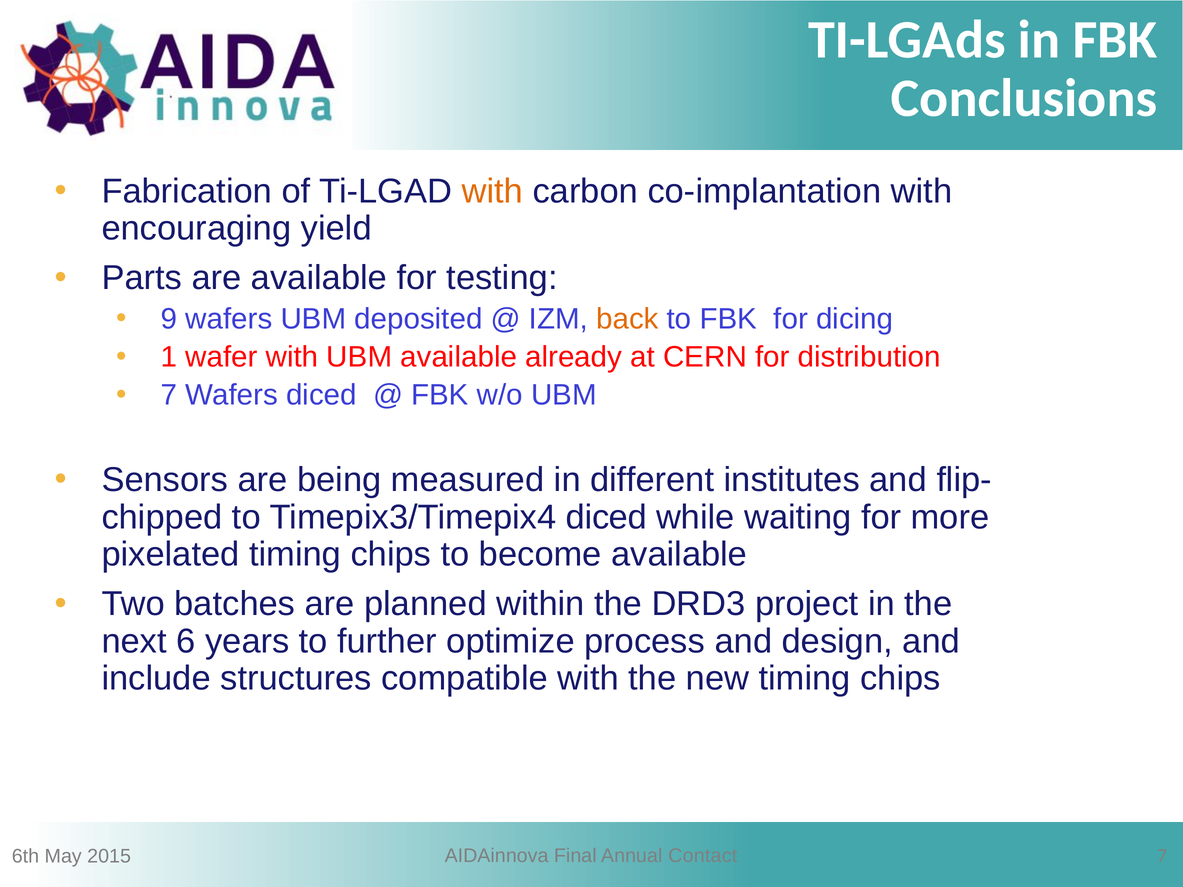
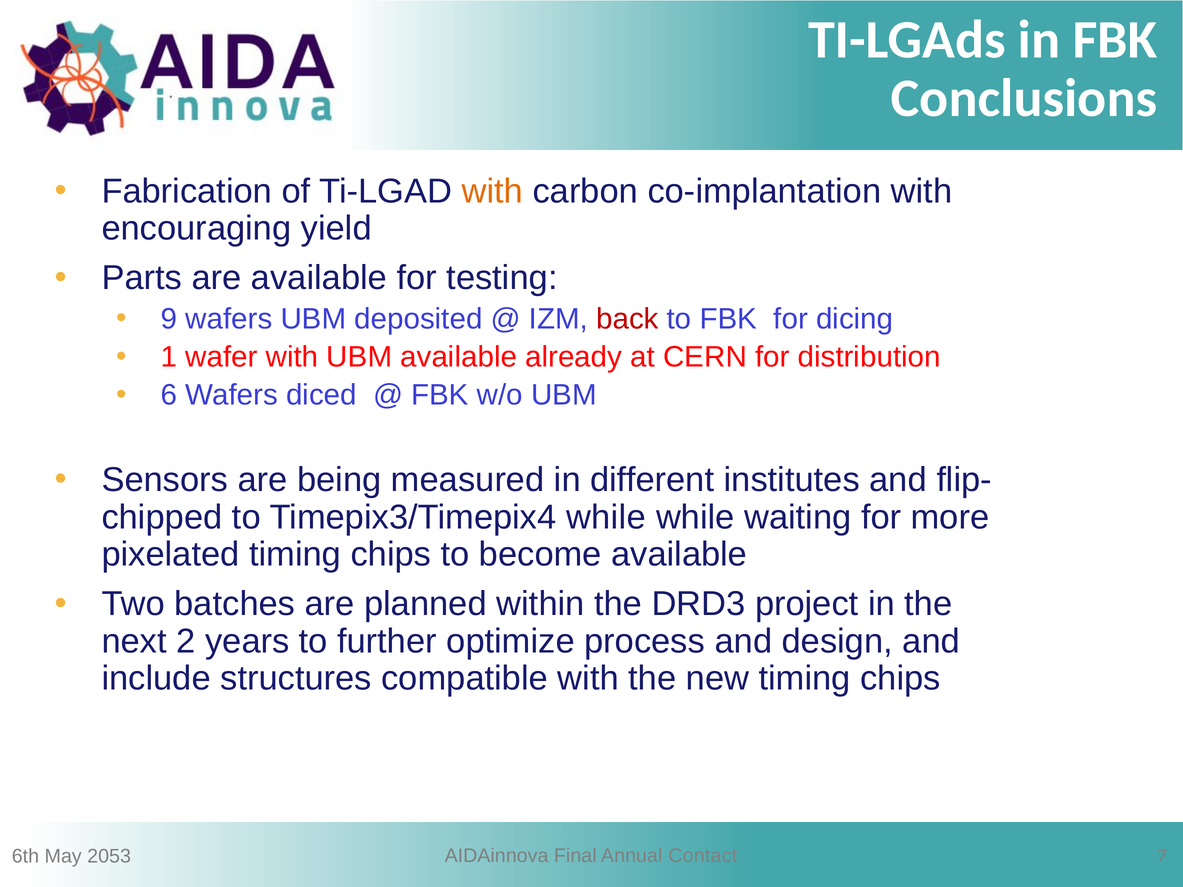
back colour: orange -> red
7 at (169, 395): 7 -> 6
Timepix3/Timepix4 diced: diced -> while
6: 6 -> 2
2015: 2015 -> 2053
